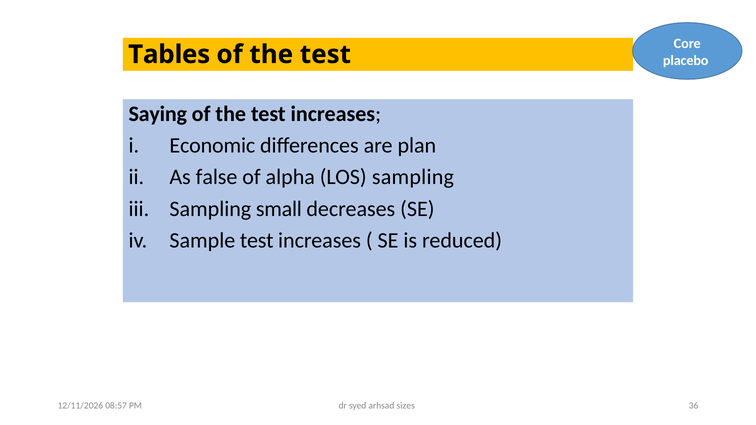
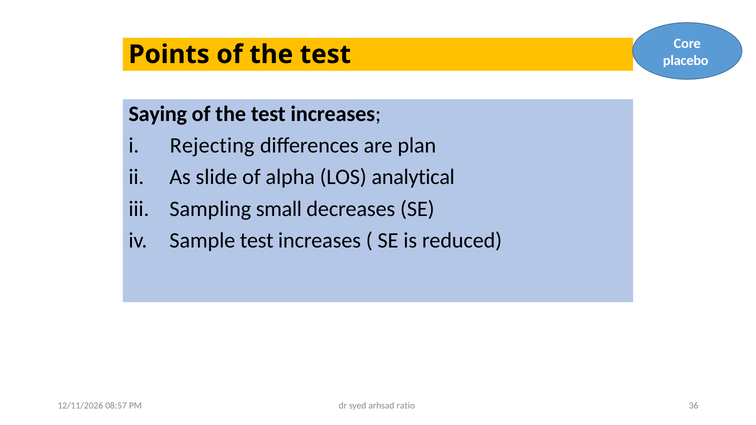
Tables: Tables -> Points
Economic: Economic -> Rejecting
false: false -> slide
LOS sampling: sampling -> analytical
sizes: sizes -> ratio
